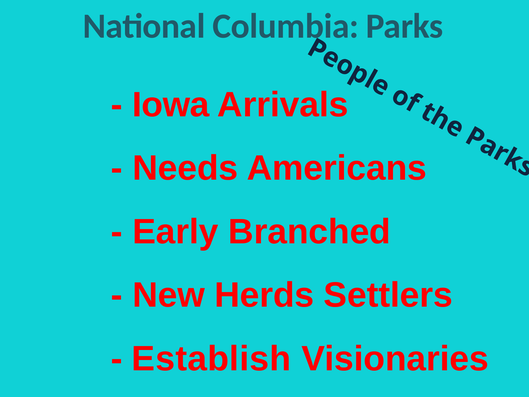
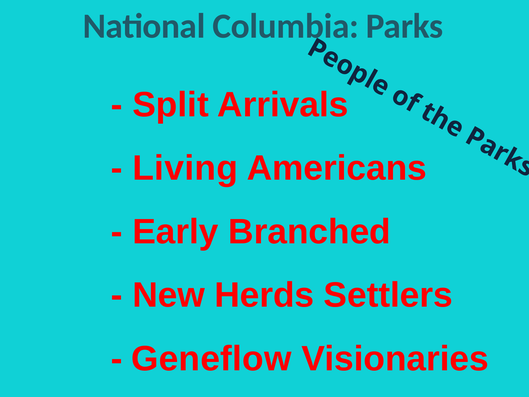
Iowa: Iowa -> Split
Needs: Needs -> Living
Establish: Establish -> Geneflow
